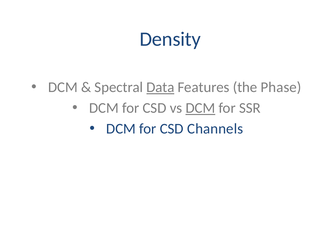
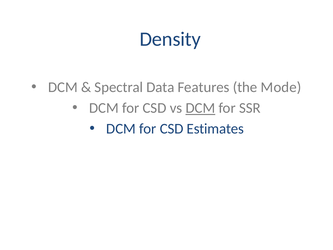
Data underline: present -> none
Phase: Phase -> Mode
Channels: Channels -> Estimates
